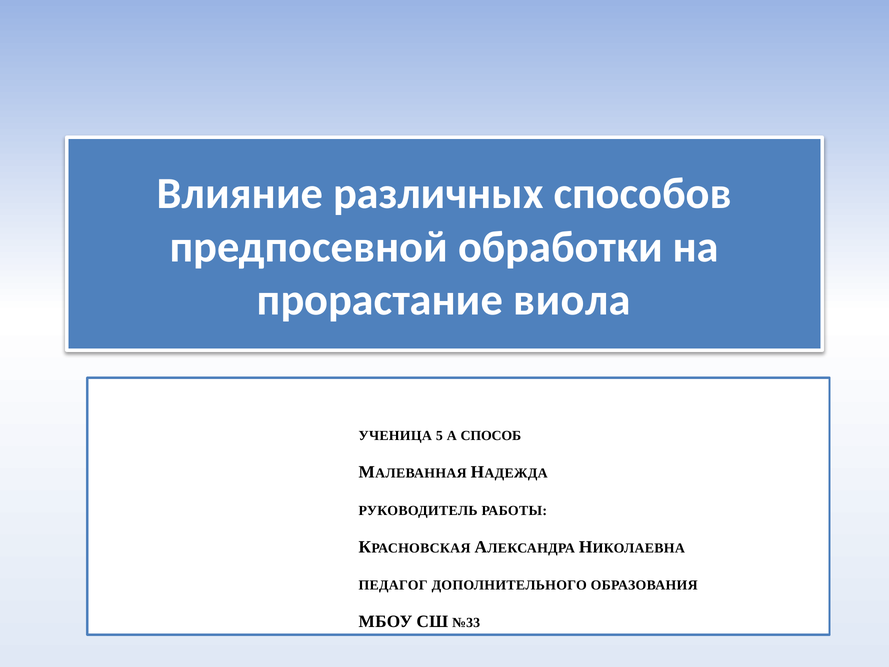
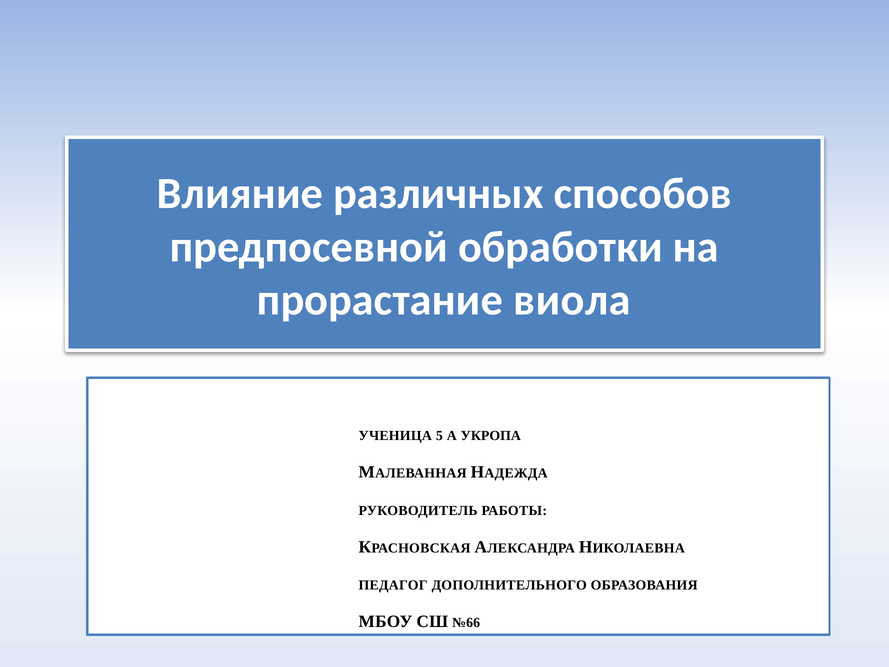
СПОСОБ: СПОСОБ -> УКРОПА
№33: №33 -> №66
